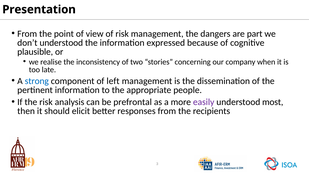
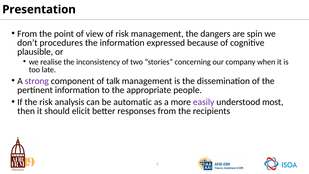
part: part -> spin
don’t understood: understood -> procedures
strong colour: blue -> purple
left: left -> talk
prefrontal: prefrontal -> automatic
